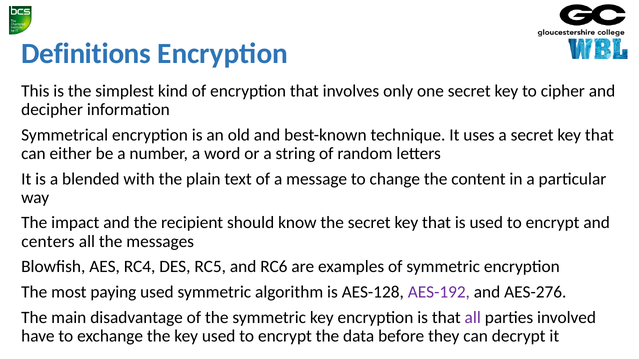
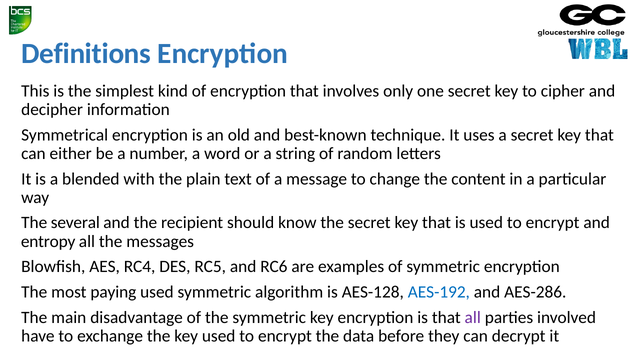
impact: impact -> several
centers: centers -> entropy
AES-192 colour: purple -> blue
AES-276: AES-276 -> AES-286
